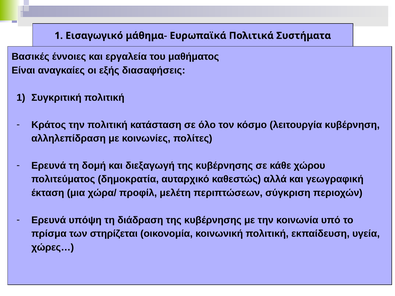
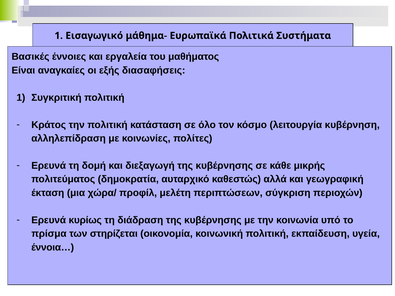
χώρου: χώρου -> μικρής
υπόψη: υπόψη -> κυρίως
χώρες…: χώρες… -> έννοια…
